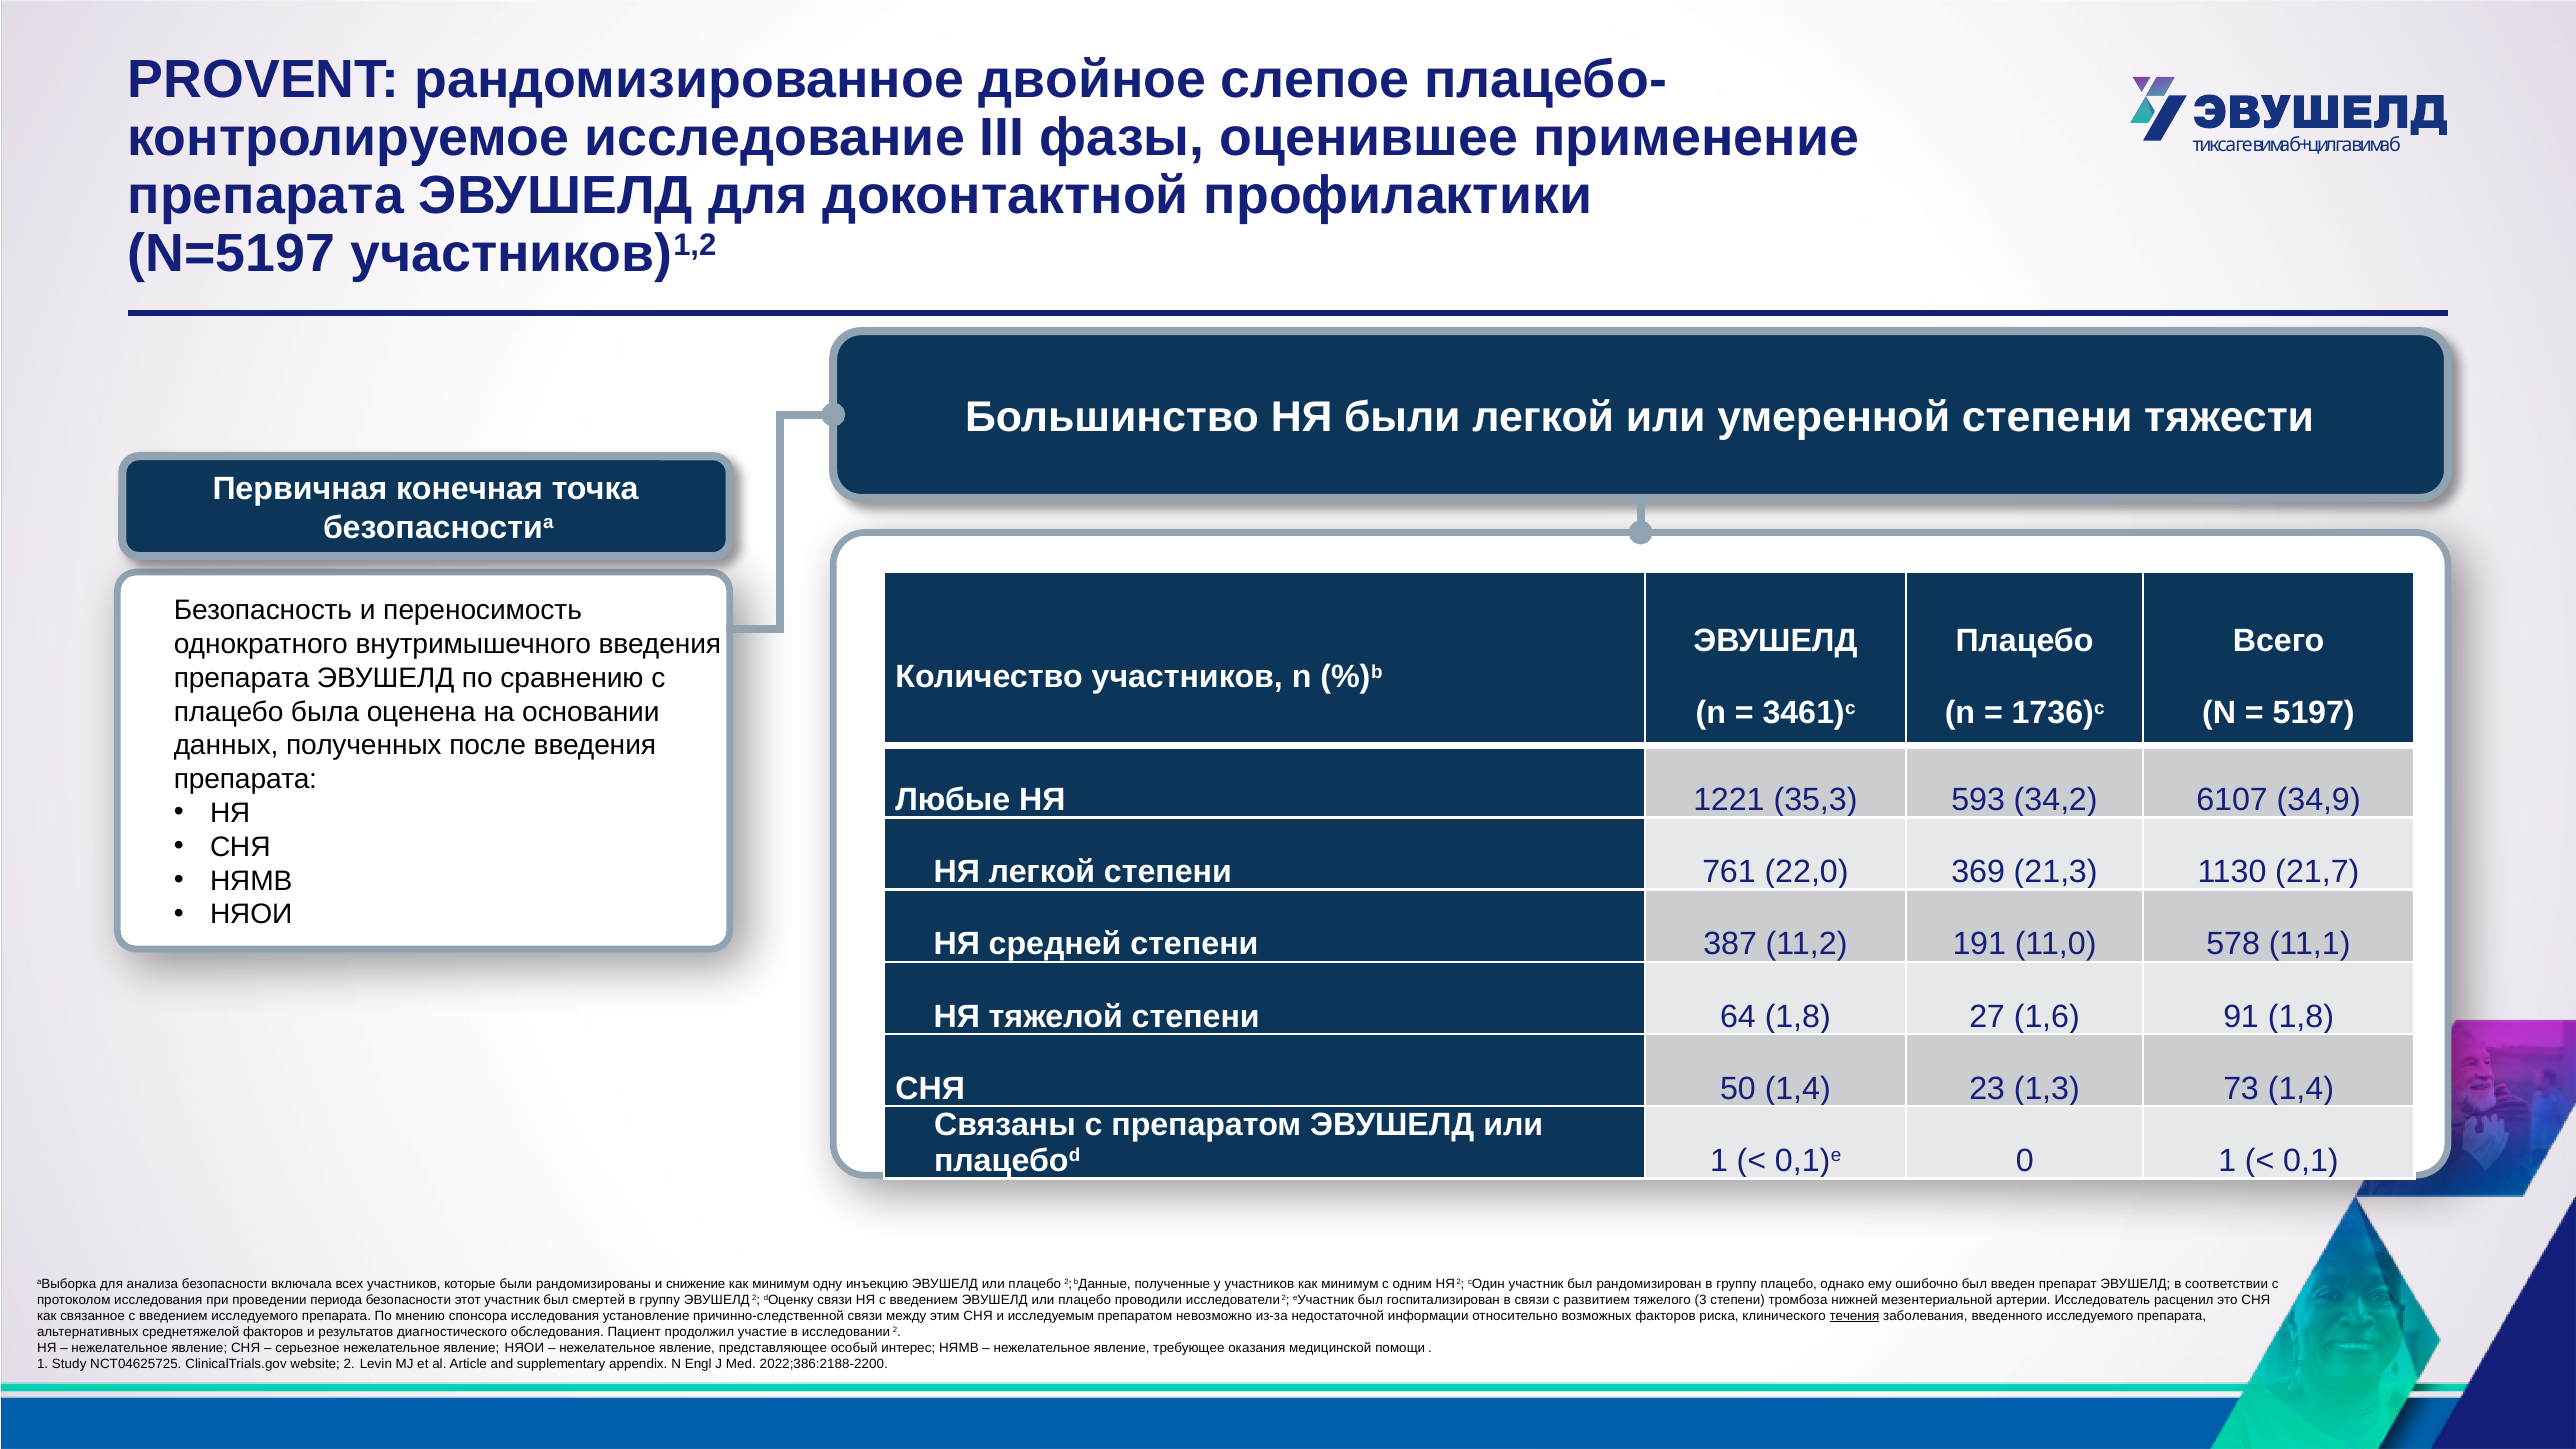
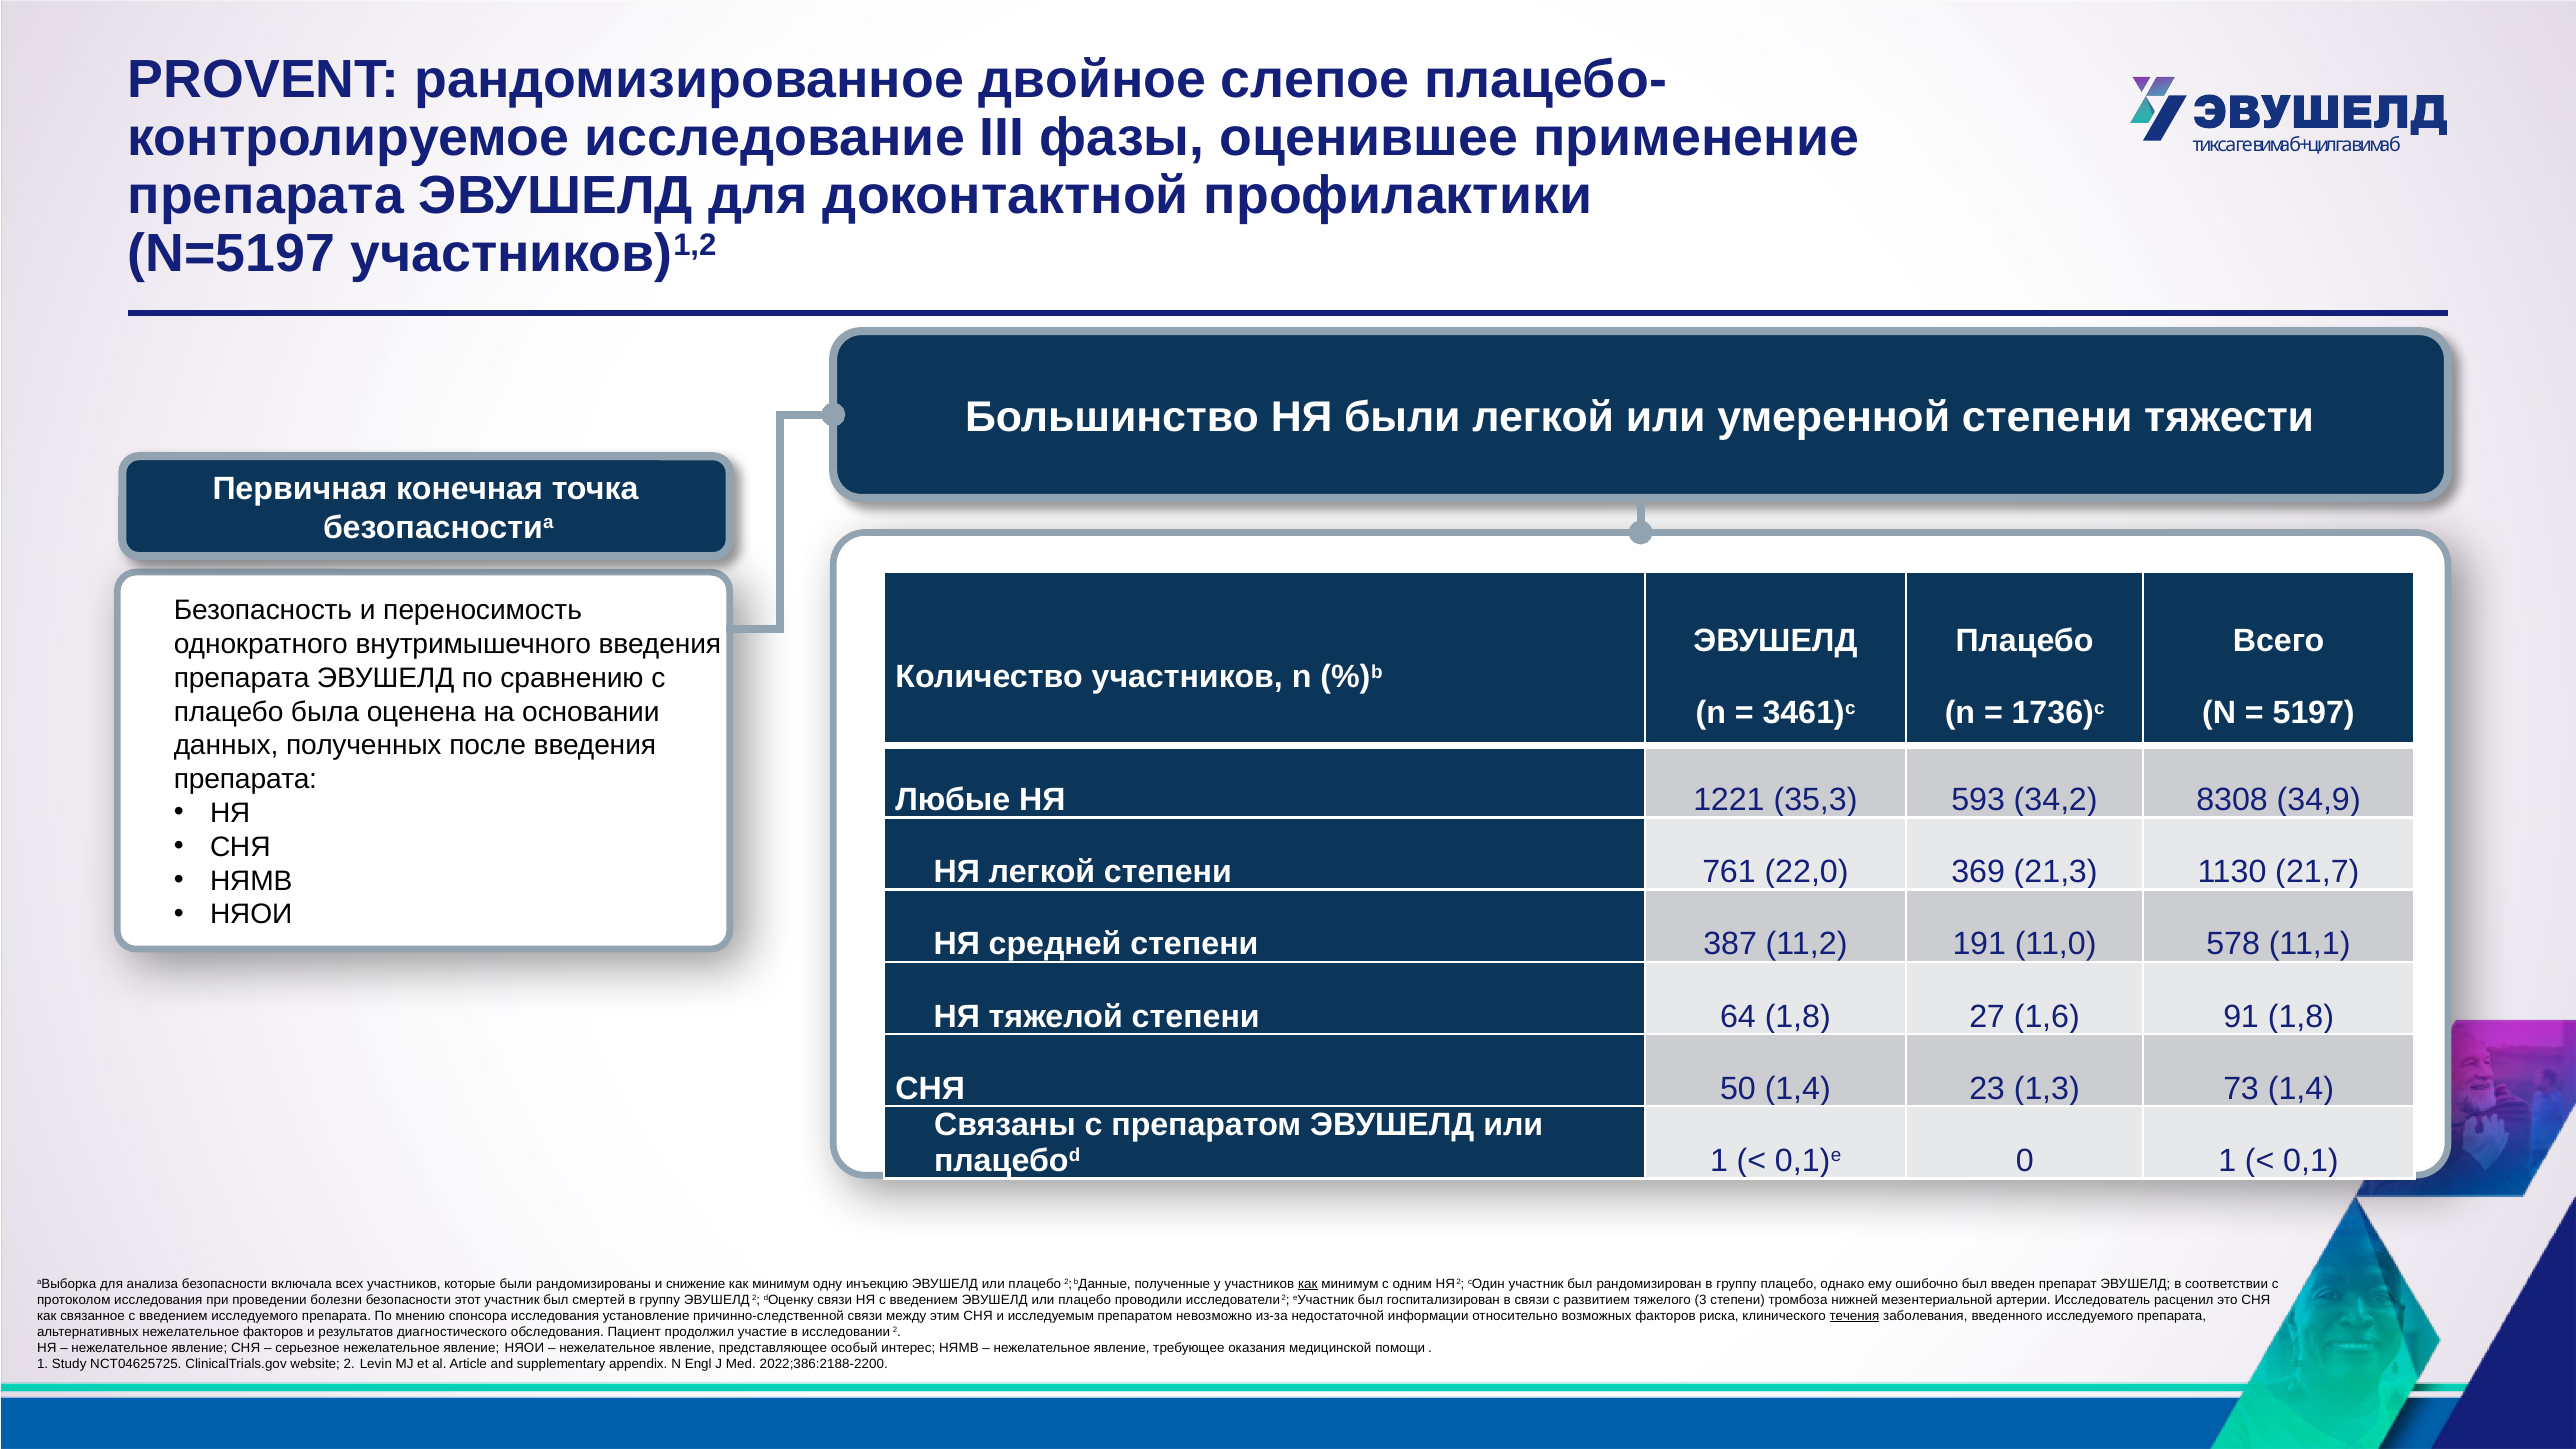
6107: 6107 -> 8308
как at (1308, 1284) underline: none -> present
периода: периода -> болезни
альтернативных среднетяжелой: среднетяжелой -> нежелательное
